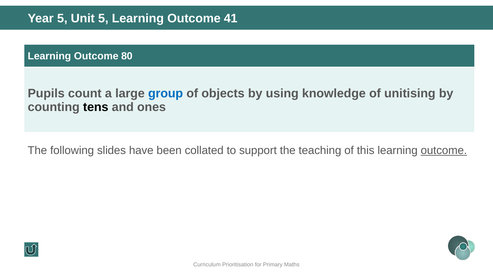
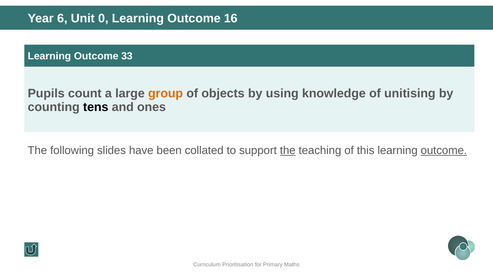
Year 5: 5 -> 6
Unit 5: 5 -> 0
41: 41 -> 16
80: 80 -> 33
group colour: blue -> orange
the at (288, 151) underline: none -> present
